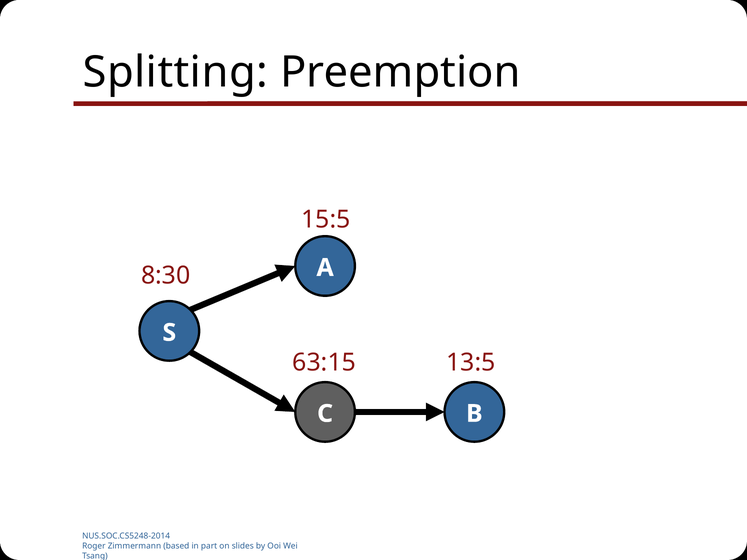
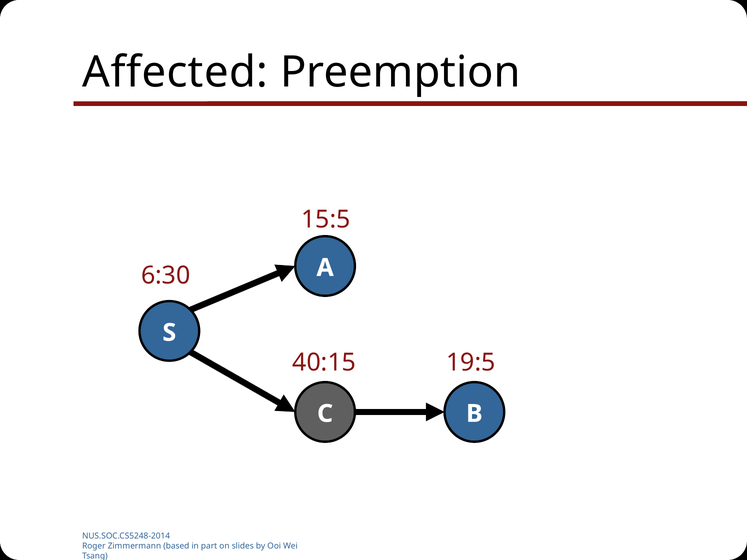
Splitting: Splitting -> Affected
8:30: 8:30 -> 6:30
63:15: 63:15 -> 40:15
13:5: 13:5 -> 19:5
